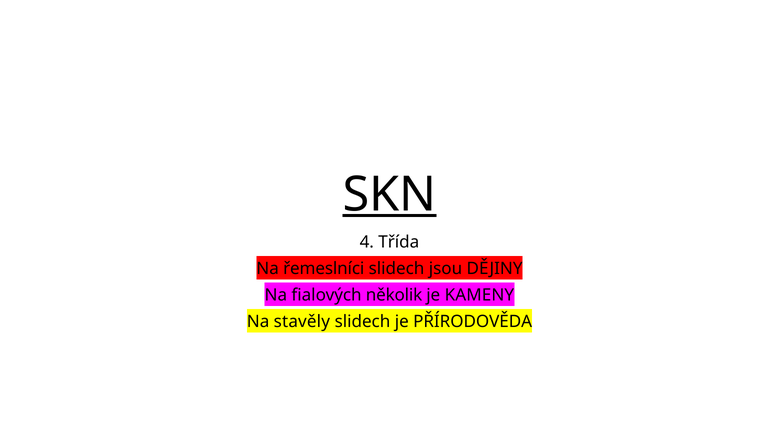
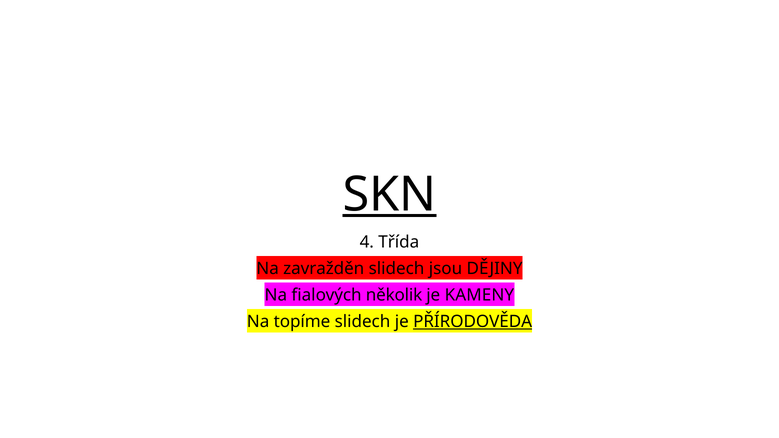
řemeslníci: řemeslníci -> zavražděn
stavěly: stavěly -> topíme
PŘÍRODOVĚDA underline: none -> present
